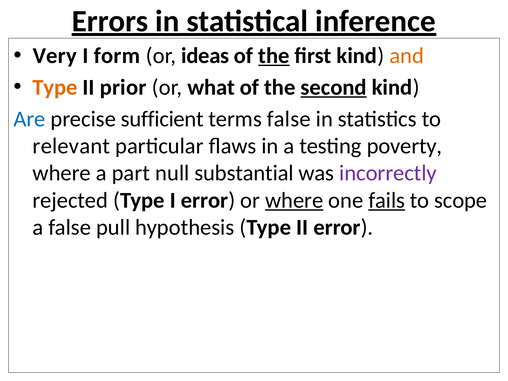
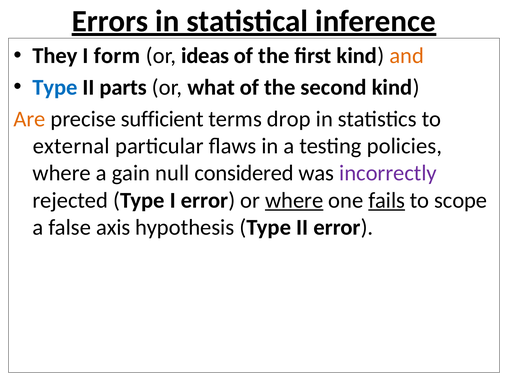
Very: Very -> They
the at (274, 56) underline: present -> none
Type at (55, 87) colour: orange -> blue
prior: prior -> parts
second underline: present -> none
Are colour: blue -> orange
terms false: false -> drop
relevant: relevant -> external
poverty: poverty -> policies
part: part -> gain
substantial: substantial -> considered
pull: pull -> axis
